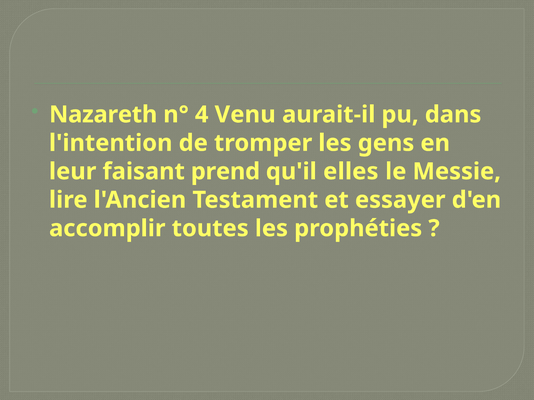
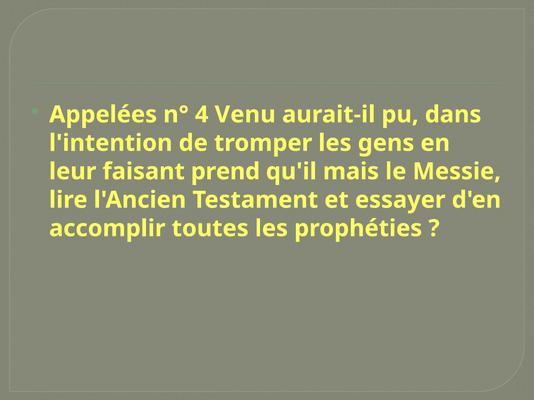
Nazareth: Nazareth -> Appelées
elles: elles -> mais
